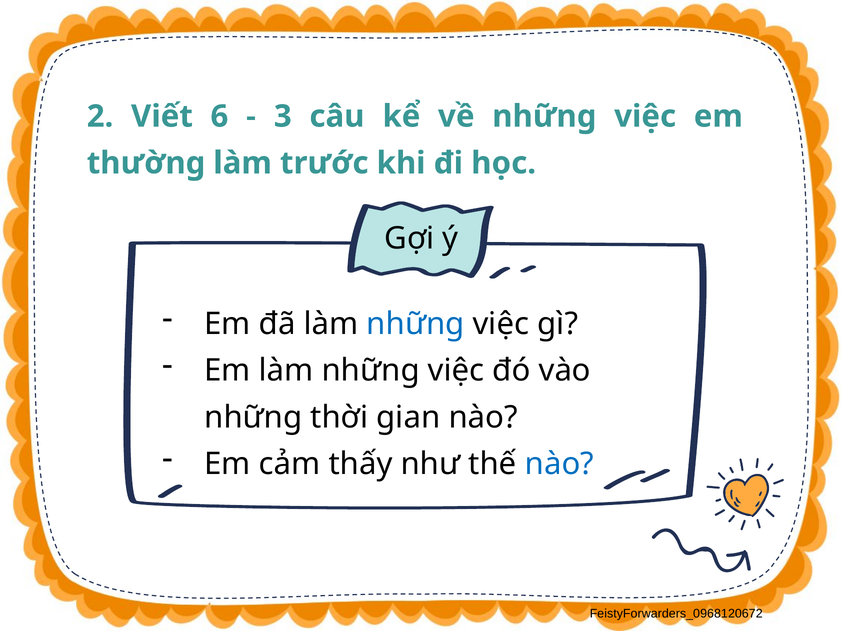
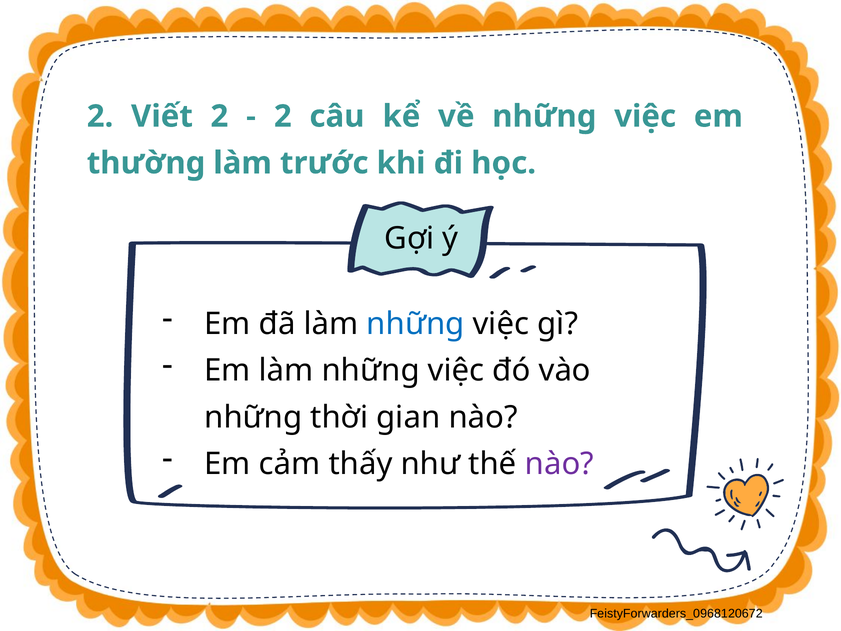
Viết 6: 6 -> 2
3 at (283, 116): 3 -> 2
nào at (559, 464) colour: blue -> purple
